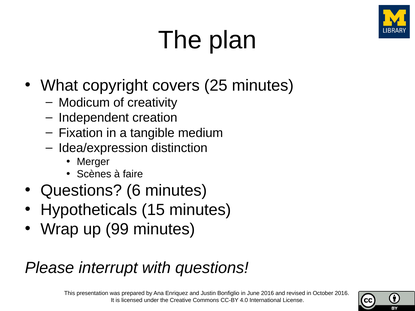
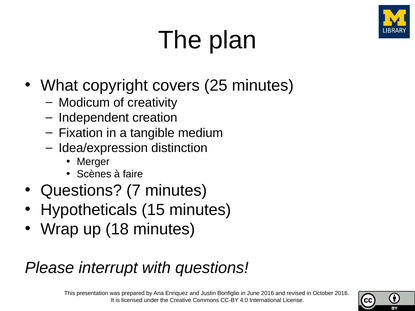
6: 6 -> 7
99: 99 -> 18
